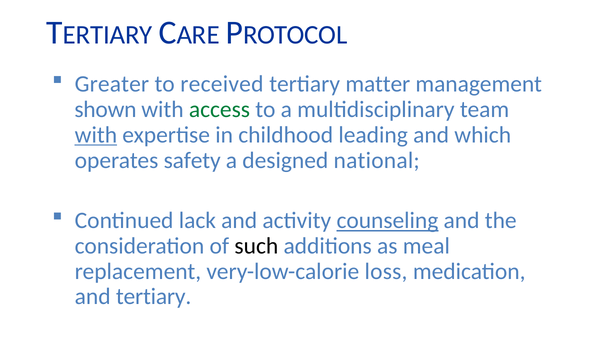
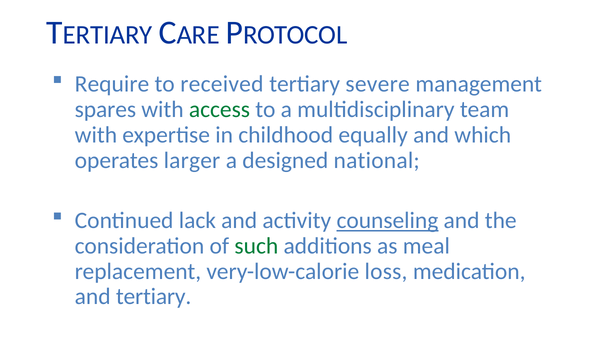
Greater: Greater -> Require
matter: matter -> severe
shown: shown -> spares
with at (96, 135) underline: present -> none
leading: leading -> equally
safety: safety -> larger
such colour: black -> green
